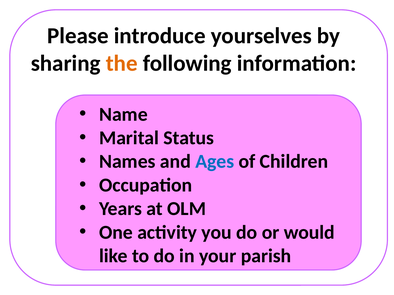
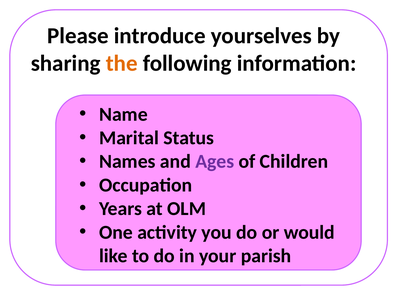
Ages colour: blue -> purple
